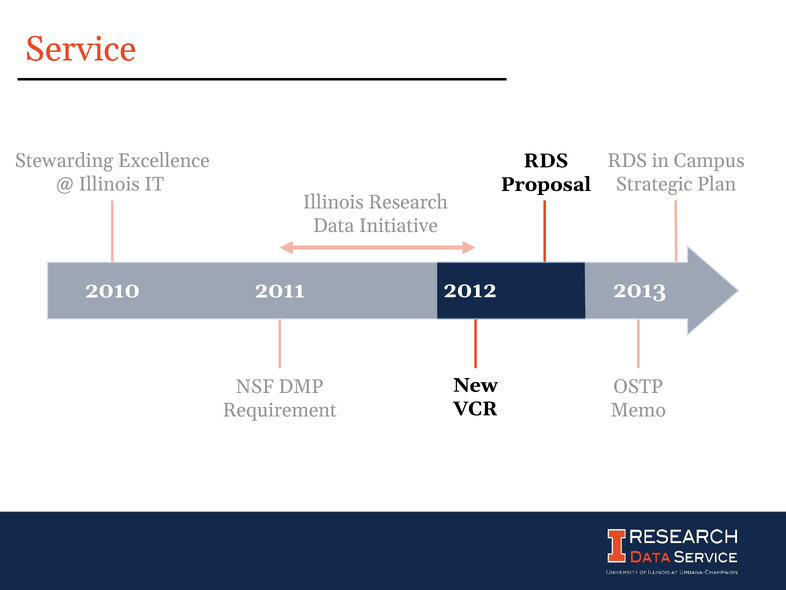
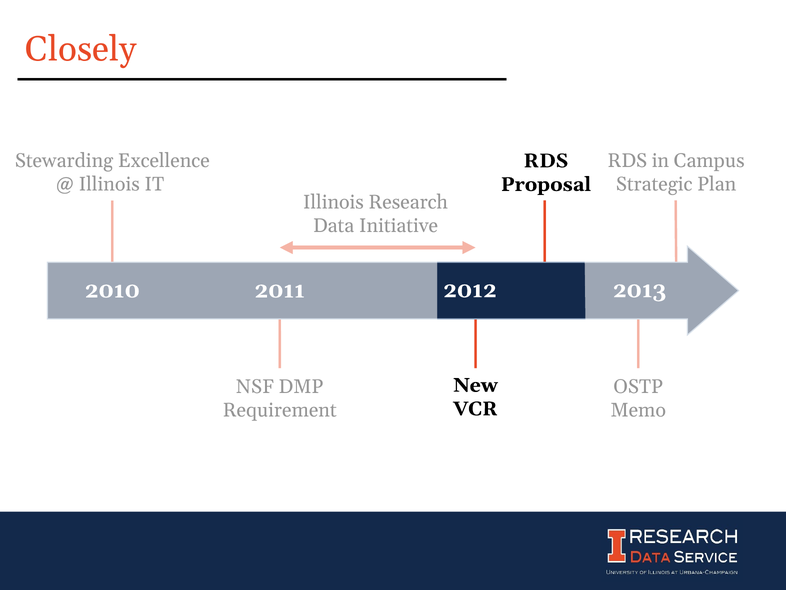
Service: Service -> Closely
